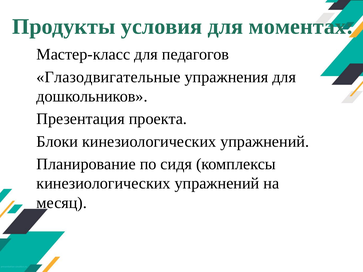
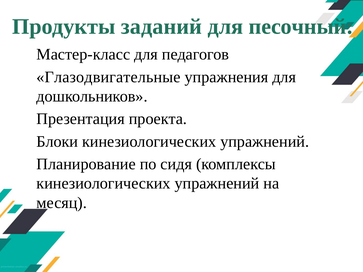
условия: условия -> заданий
моментах: моментах -> песочный
